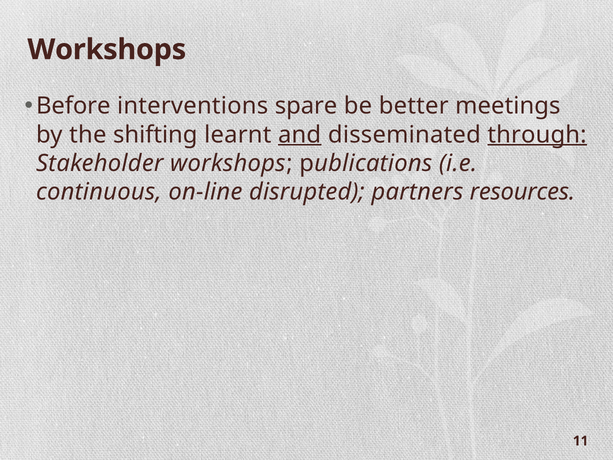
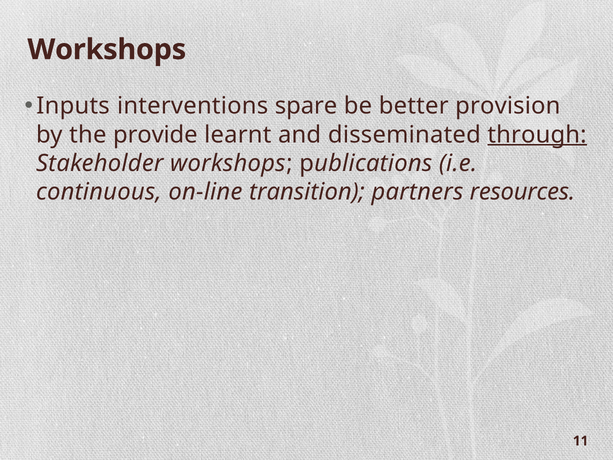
Before: Before -> Inputs
meetings: meetings -> provision
shifting: shifting -> provide
and underline: present -> none
disrupted: disrupted -> transition
